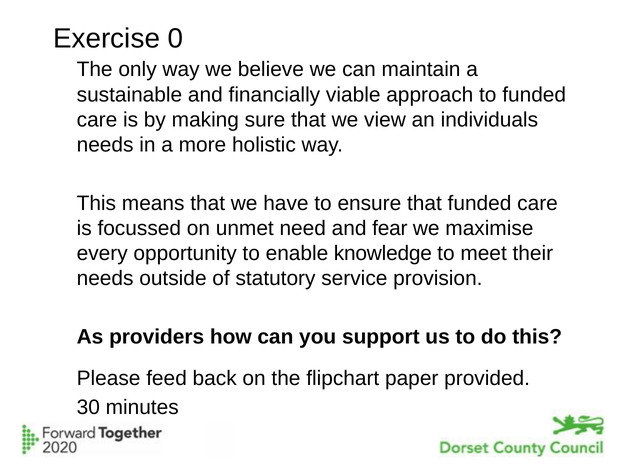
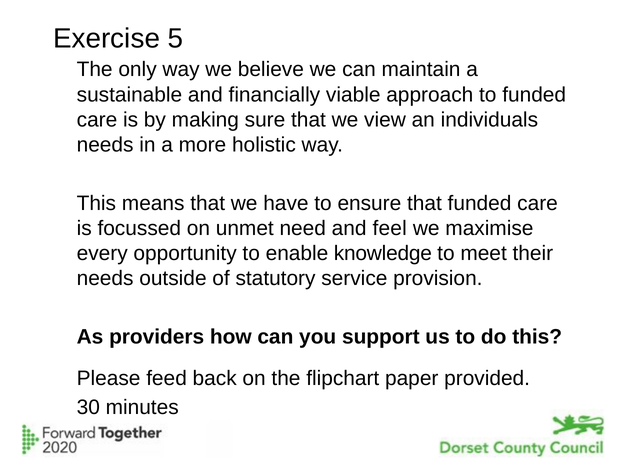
0: 0 -> 5
fear: fear -> feel
